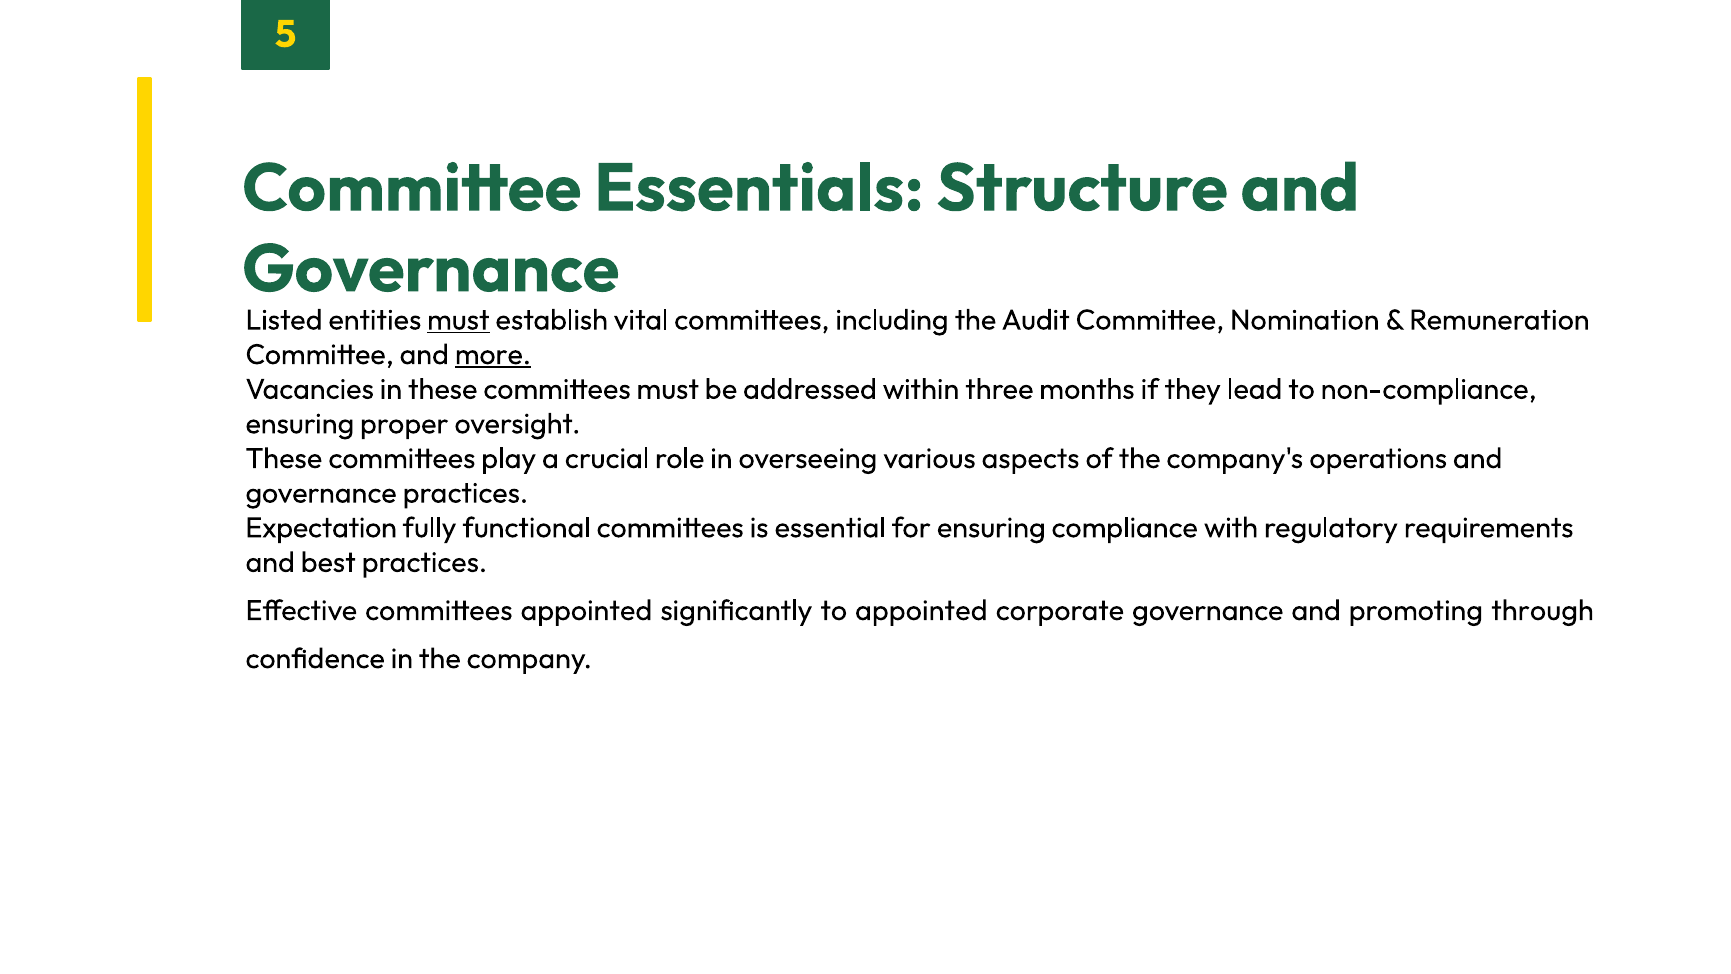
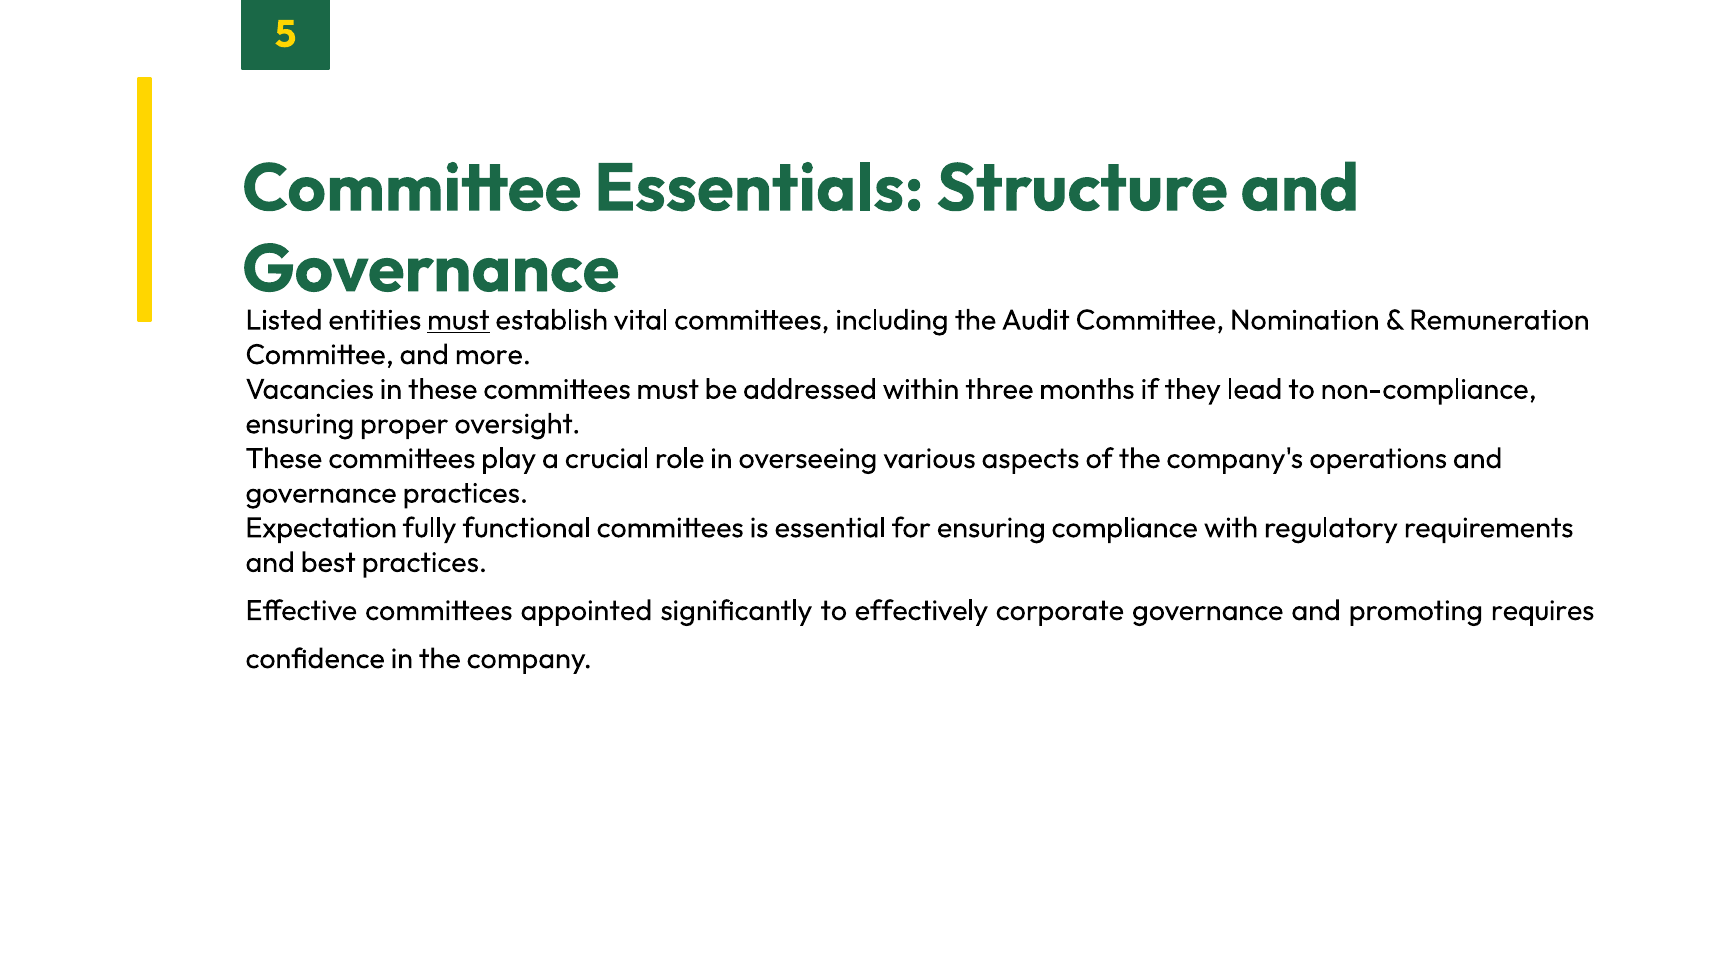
more underline: present -> none
to appointed: appointed -> effectively
through: through -> requires
